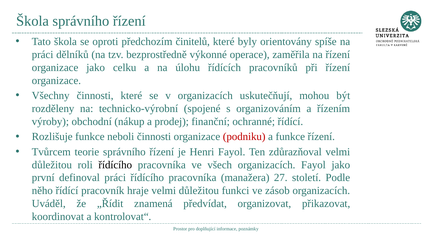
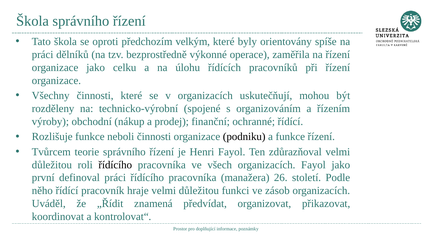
činitelů: činitelů -> velkým
podniku colour: red -> black
27: 27 -> 26
